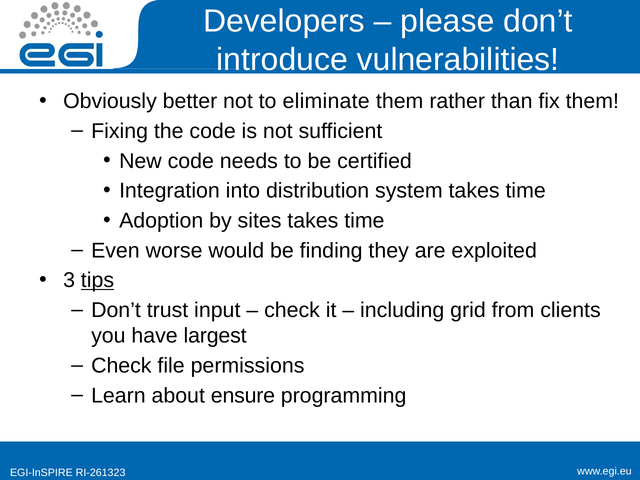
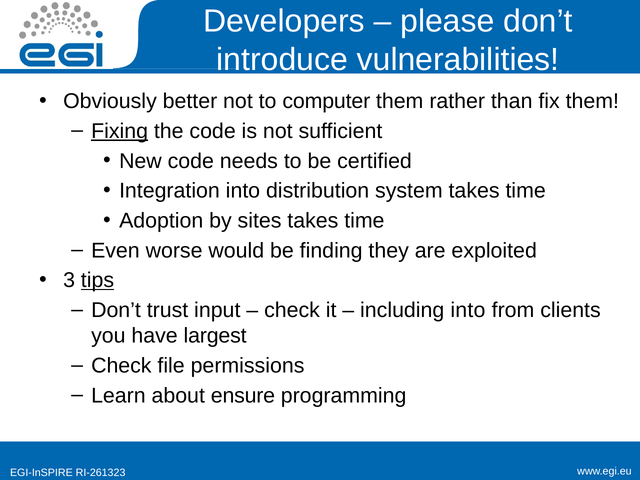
eliminate: eliminate -> computer
Fixing underline: none -> present
including grid: grid -> into
